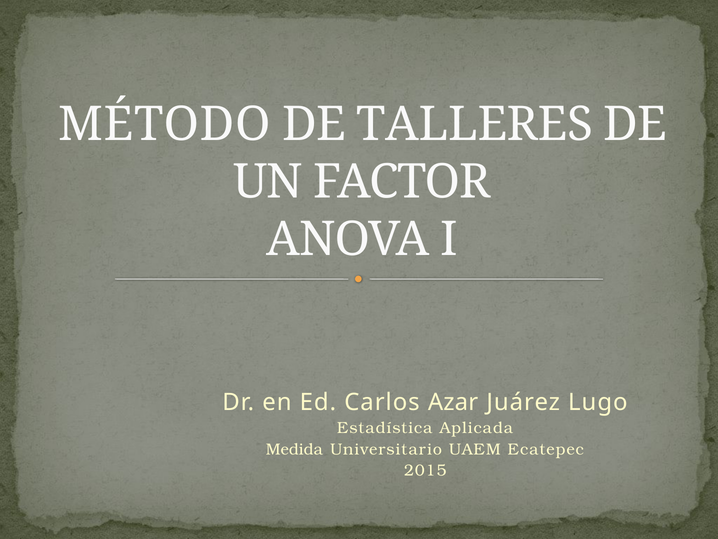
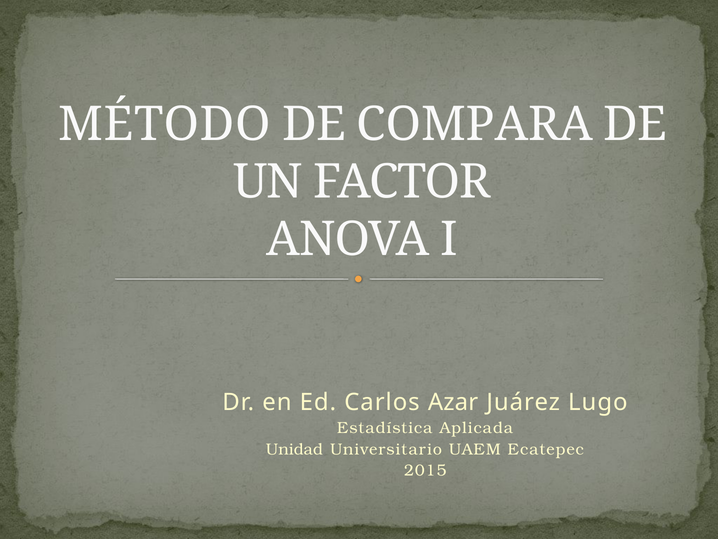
TALLERES: TALLERES -> COMPARA
Medida: Medida -> Unidad
